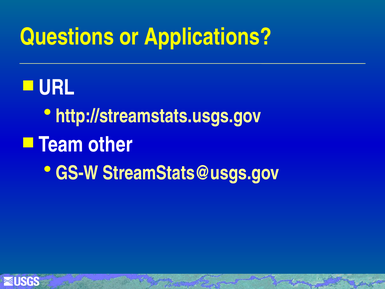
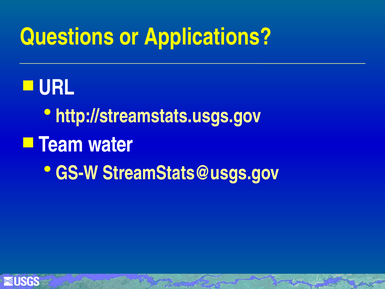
other: other -> water
